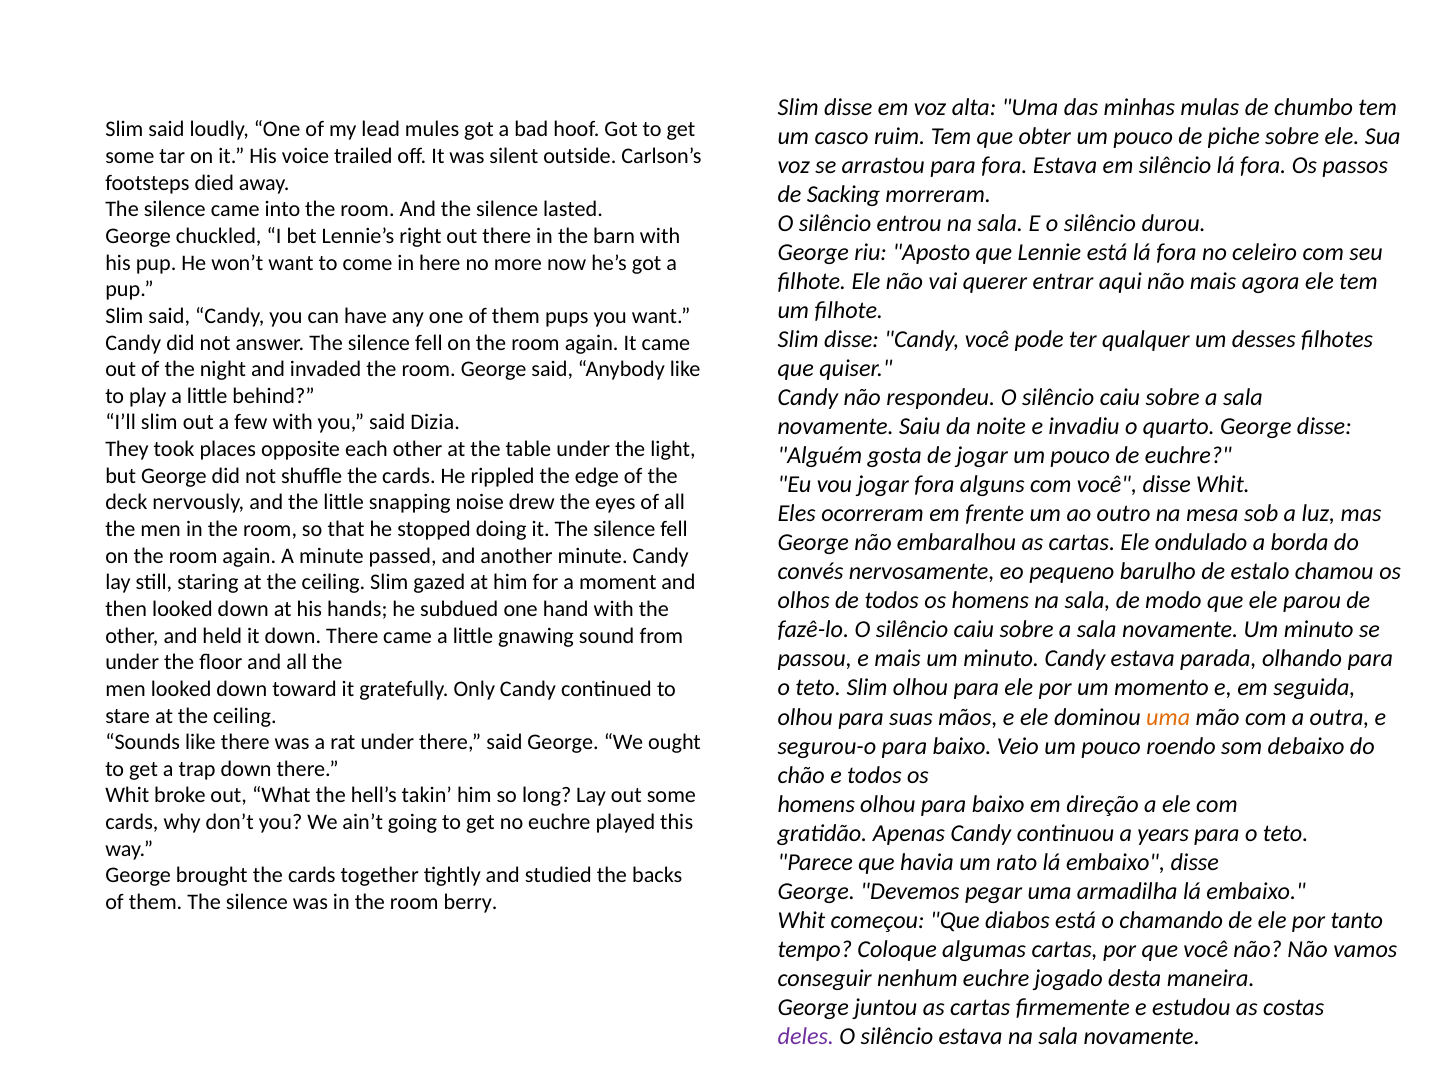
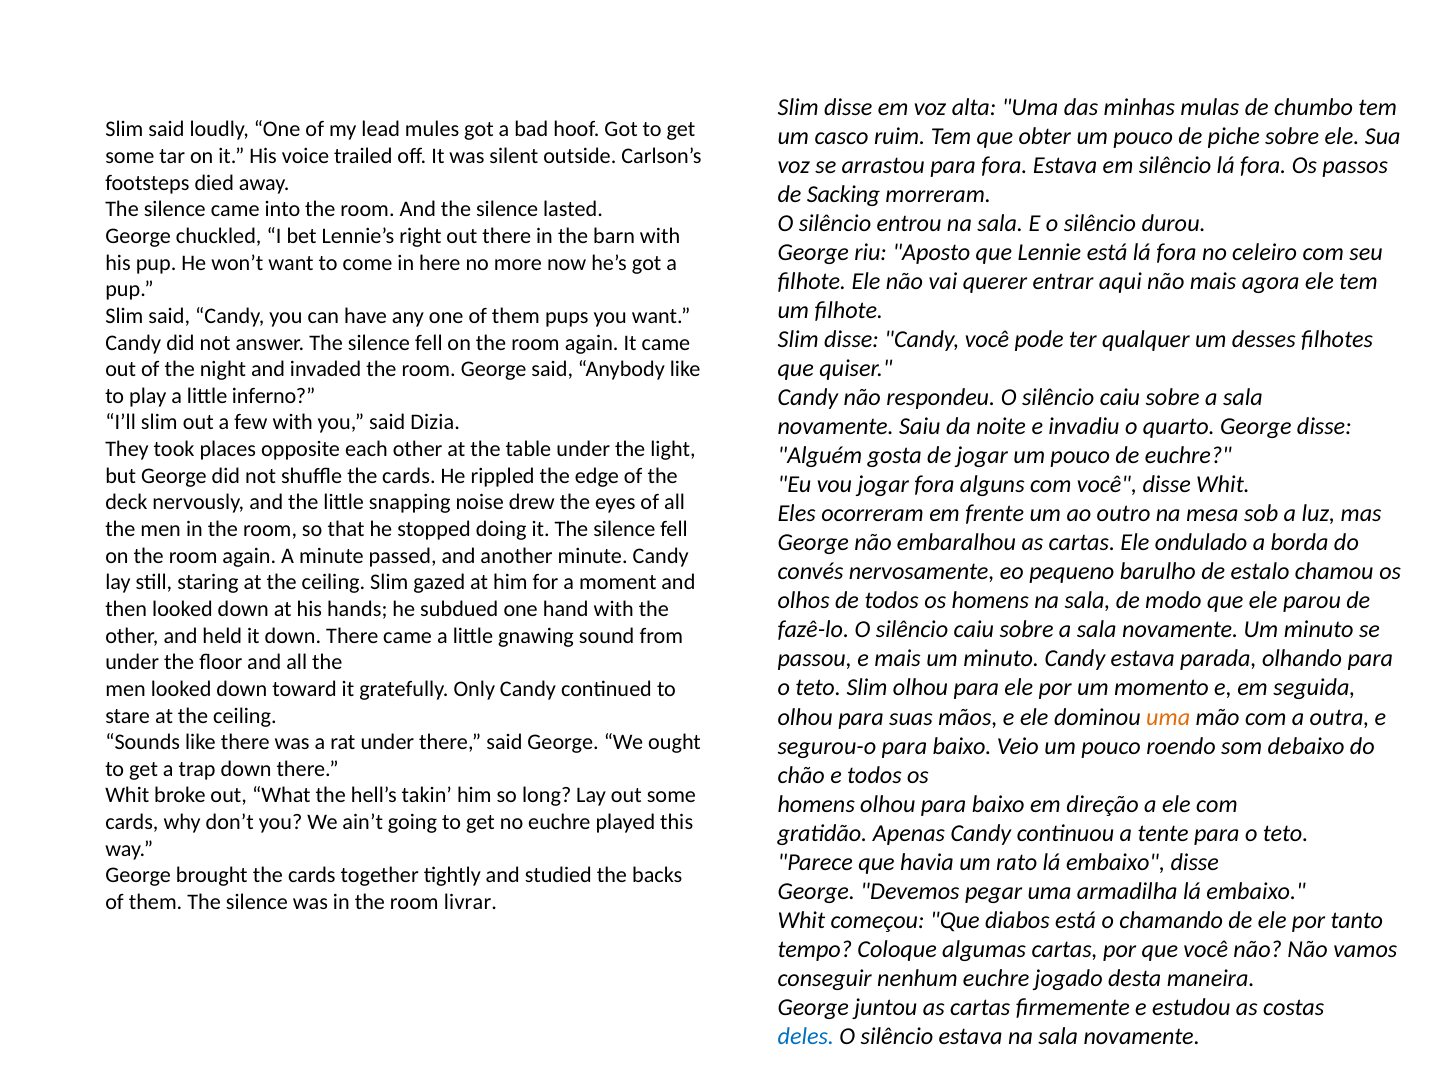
behind: behind -> inferno
years: years -> tente
berry: berry -> livrar
deles colour: purple -> blue
